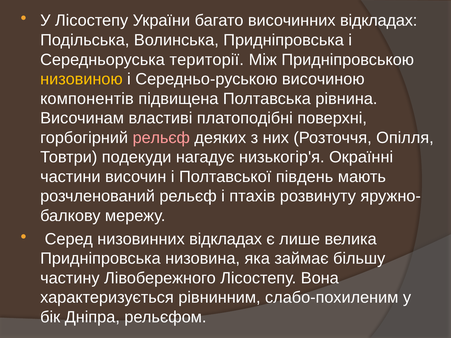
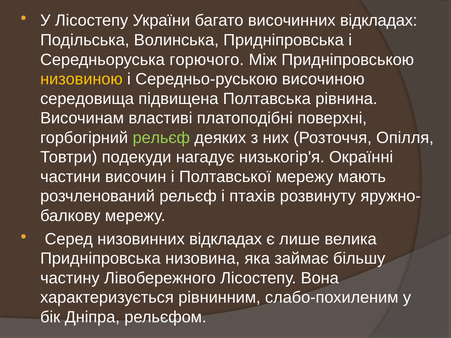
території: території -> горючого
компонентів: компонентів -> середовища
рельєф at (161, 138) colour: pink -> light green
Полтавської південь: південь -> мережу
